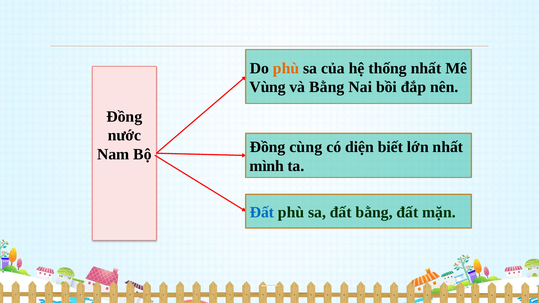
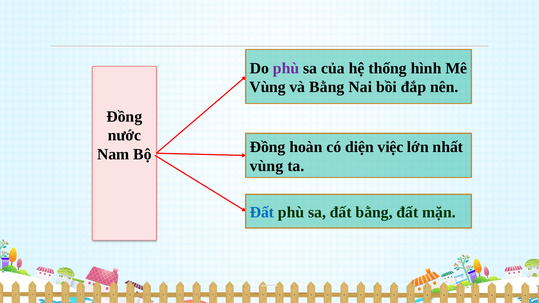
phù at (286, 68) colour: orange -> purple
thống nhất: nhất -> hình
cùng: cùng -> hoàn
biết: biết -> việc
mình at (267, 166): mình -> vùng
